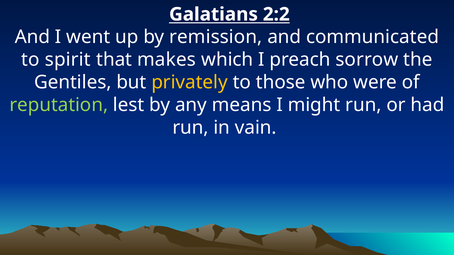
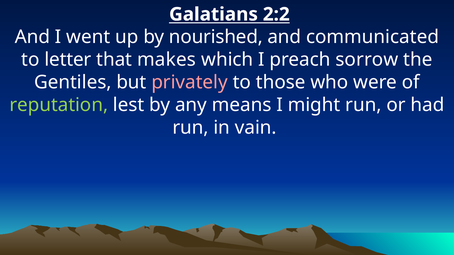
remission: remission -> nourished
spirit: spirit -> letter
privately colour: yellow -> pink
